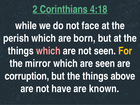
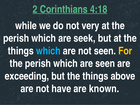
face: face -> very
born: born -> seek
which at (48, 51) colour: pink -> light blue
mirror at (38, 63): mirror -> perish
corruption: corruption -> exceeding
